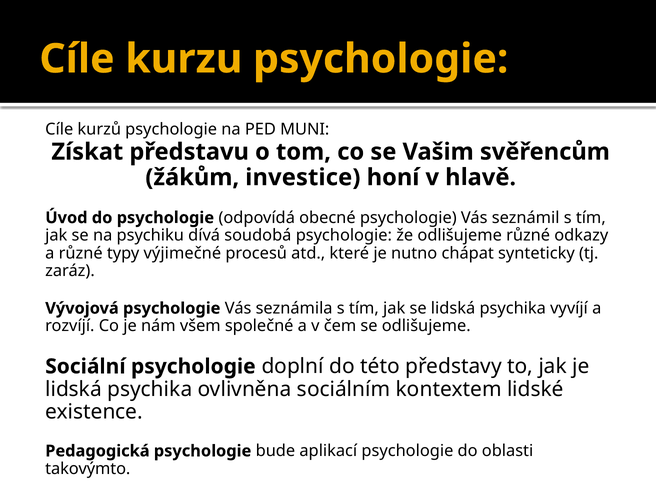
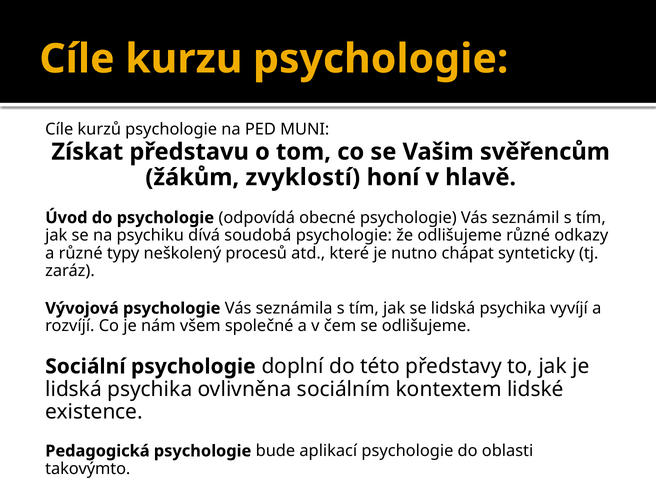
investice: investice -> zvyklostí
výjimečné: výjimečné -> neškolený
